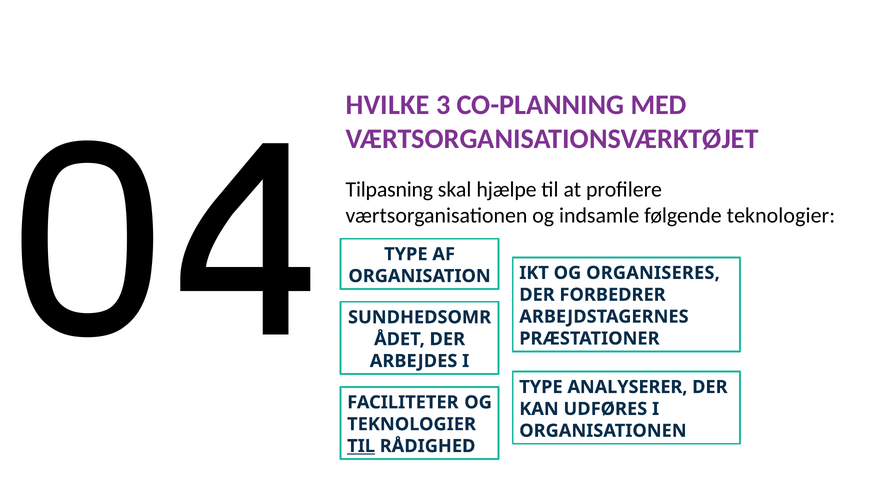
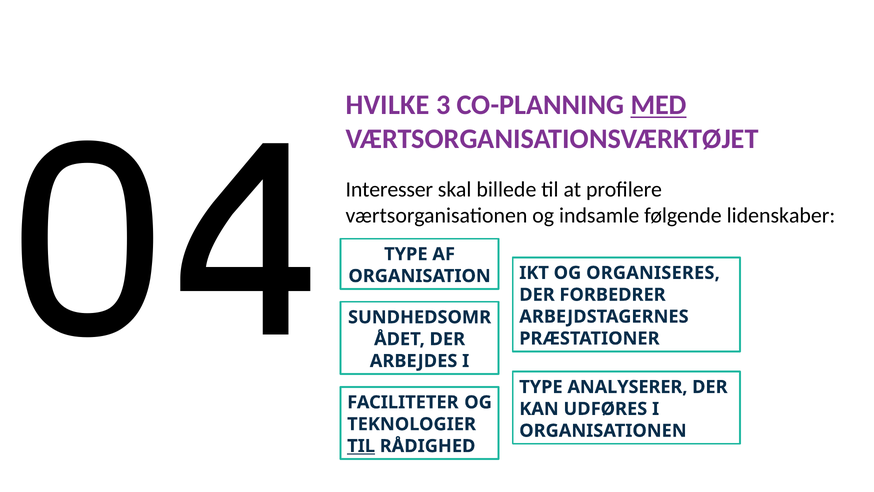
MED underline: none -> present
Tilpasning: Tilpasning -> Interesser
hjælpe: hjælpe -> billede
følgende teknologier: teknologier -> lidenskaber
